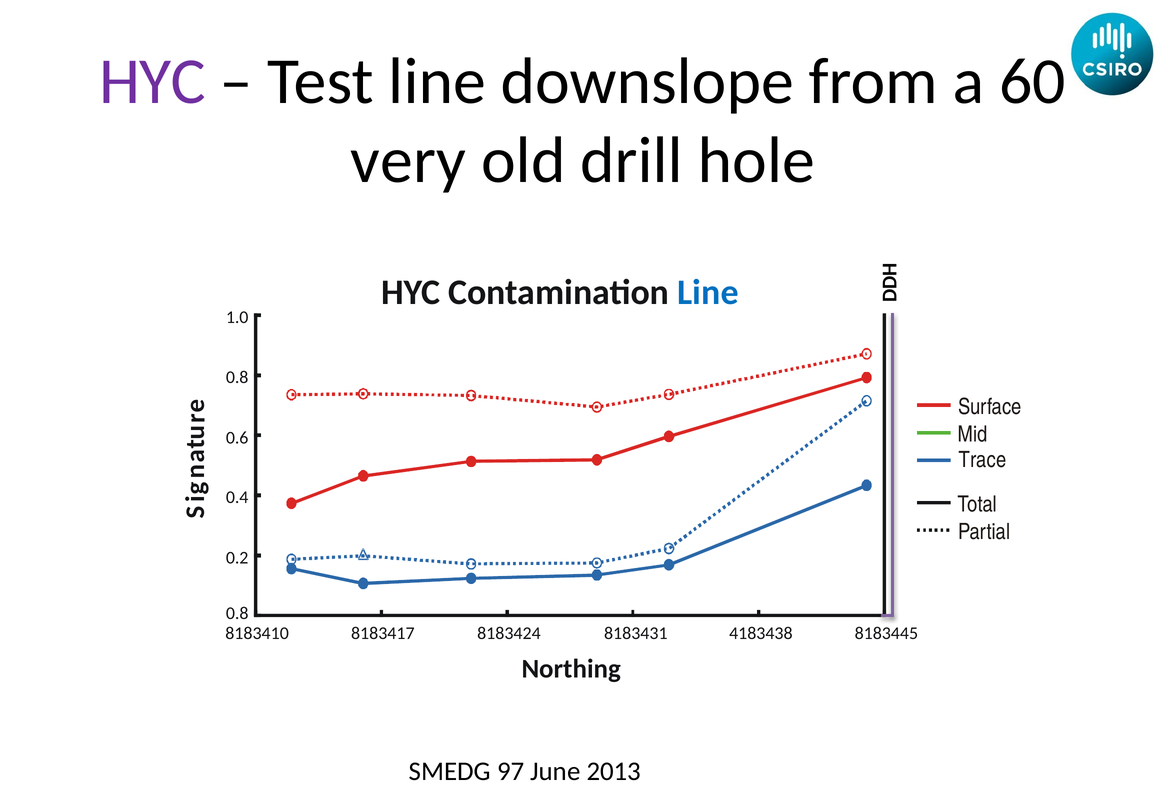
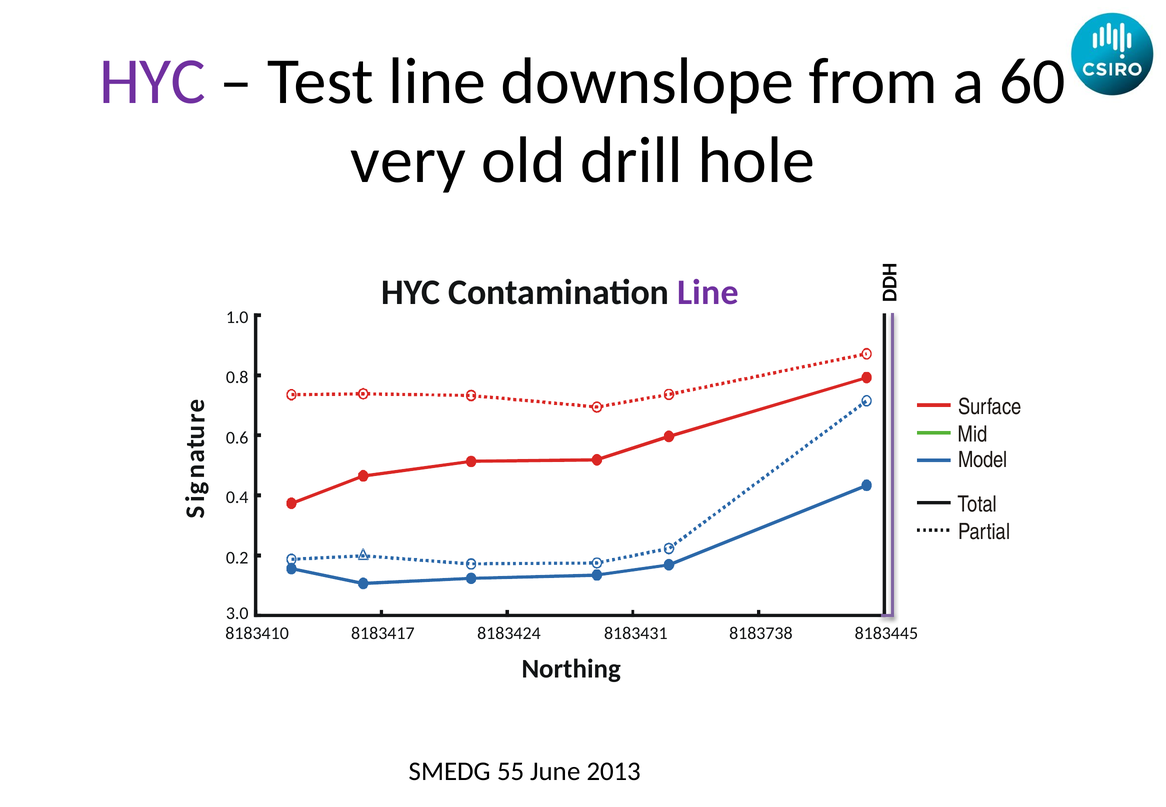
Line at (708, 292) colour: blue -> purple
Trace: Trace -> Model
0.8 at (237, 613): 0.8 -> 3.0
4183438: 4183438 -> 8183738
97: 97 -> 55
